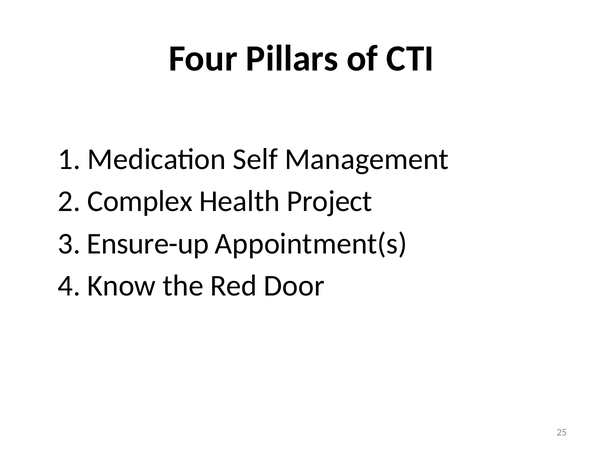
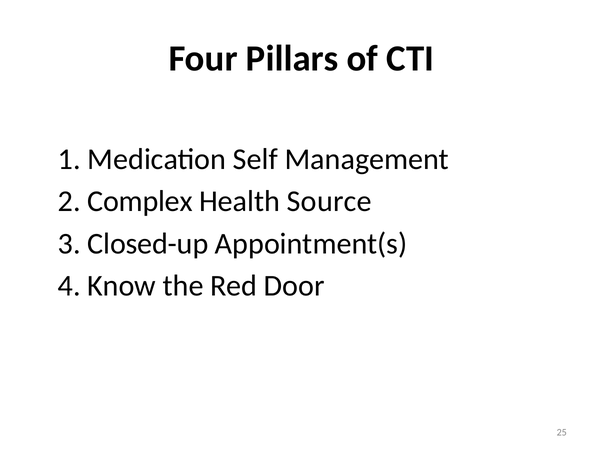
Project: Project -> Source
Ensure-up: Ensure-up -> Closed-up
